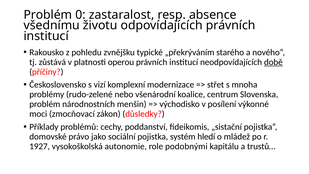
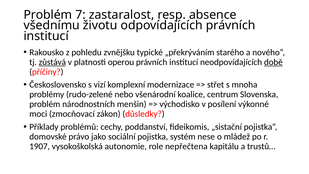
0: 0 -> 7
zůstává underline: none -> present
hledí: hledí -> nese
1927: 1927 -> 1907
podobnými: podobnými -> nepřečtena
